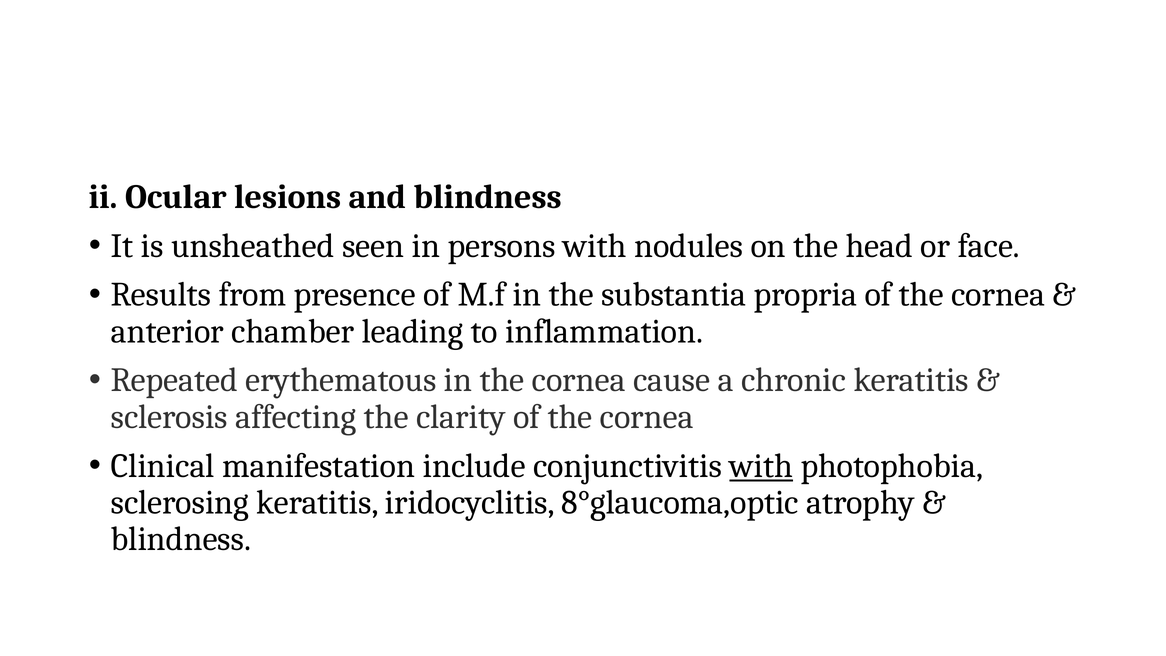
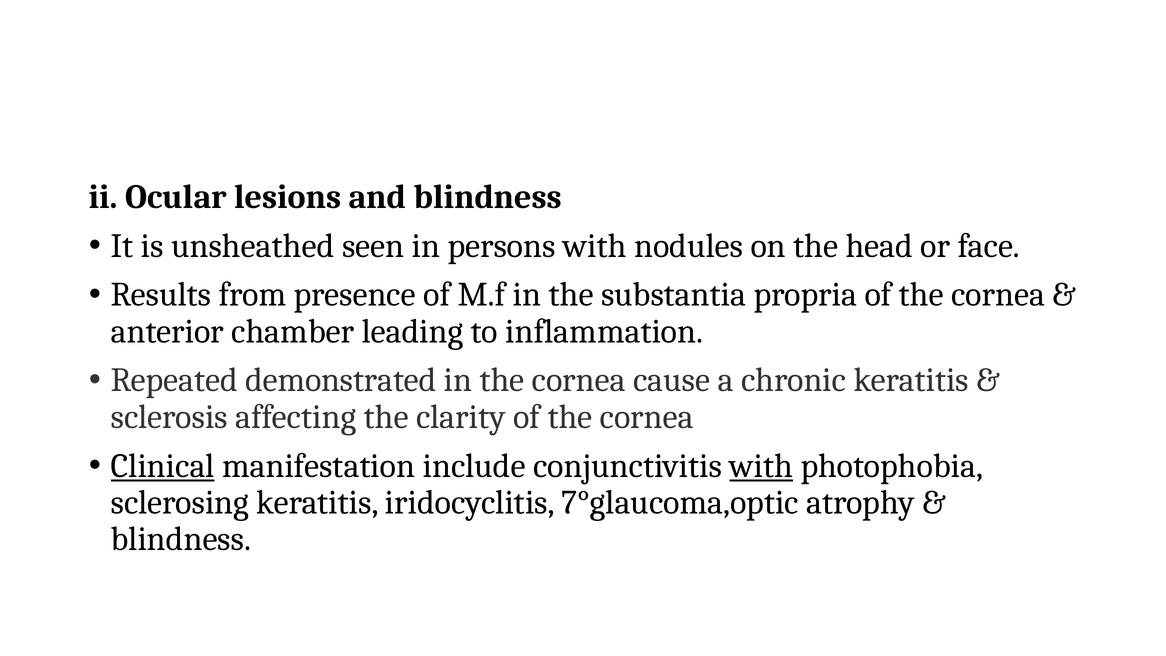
erythematous: erythematous -> demonstrated
Clinical underline: none -> present
8°glaucoma,optic: 8°glaucoma,optic -> 7°glaucoma,optic
